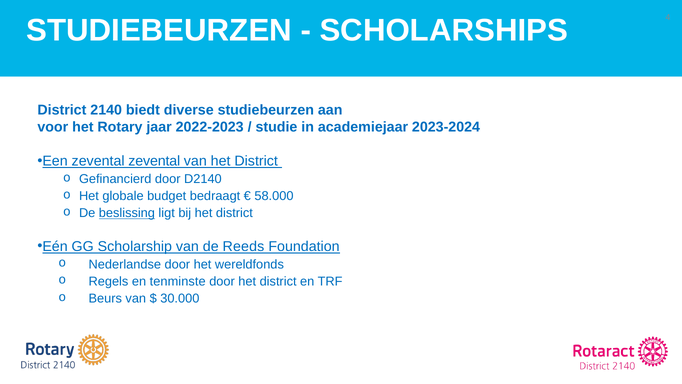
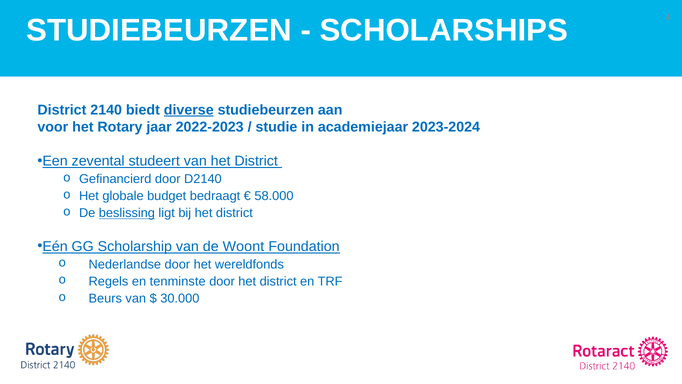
diverse underline: none -> present
zevental zevental: zevental -> studeert
Reeds: Reeds -> Woont
